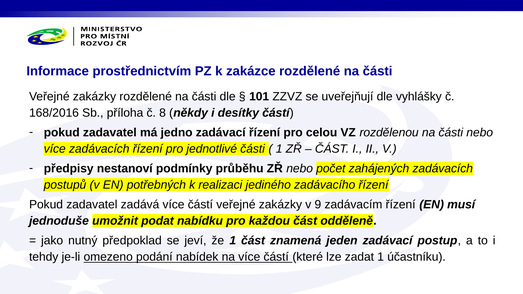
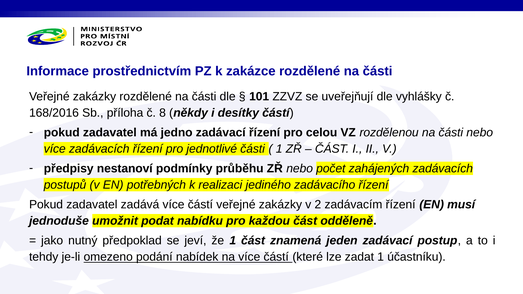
9: 9 -> 2
